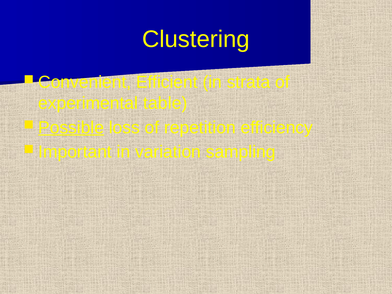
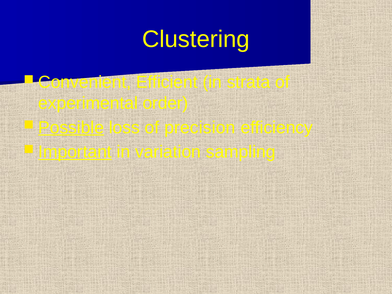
table: table -> order
repetition: repetition -> precision
Important underline: none -> present
